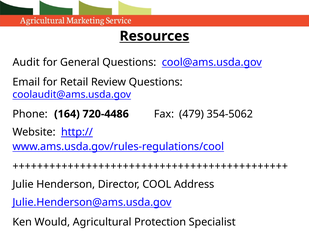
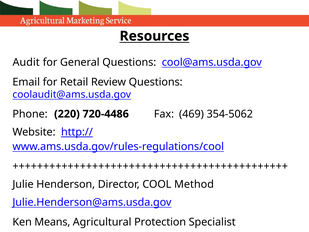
164: 164 -> 220
479: 479 -> 469
Address: Address -> Method
Would: Would -> Means
